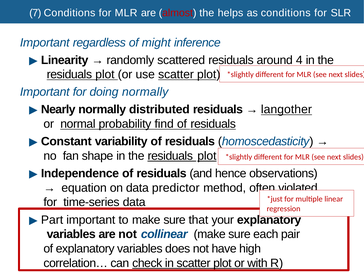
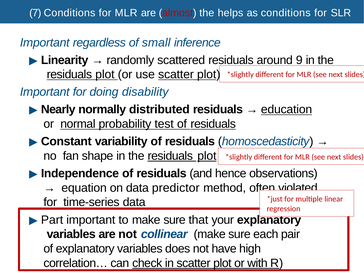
might: might -> small
4: 4 -> 9
doing normally: normally -> disability
langother: langother -> education
find: find -> test
